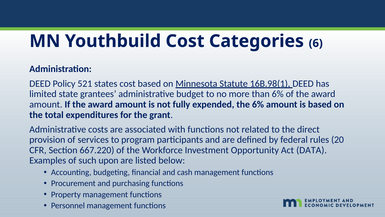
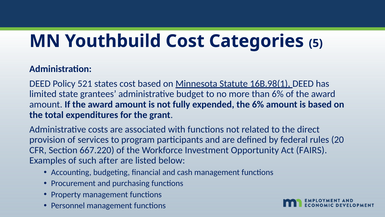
6: 6 -> 5
DATA: DATA -> FAIRS
upon: upon -> after
